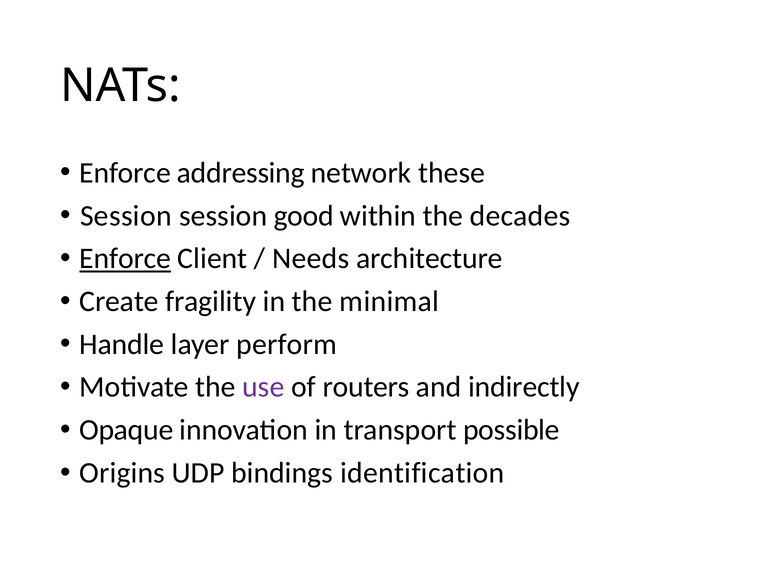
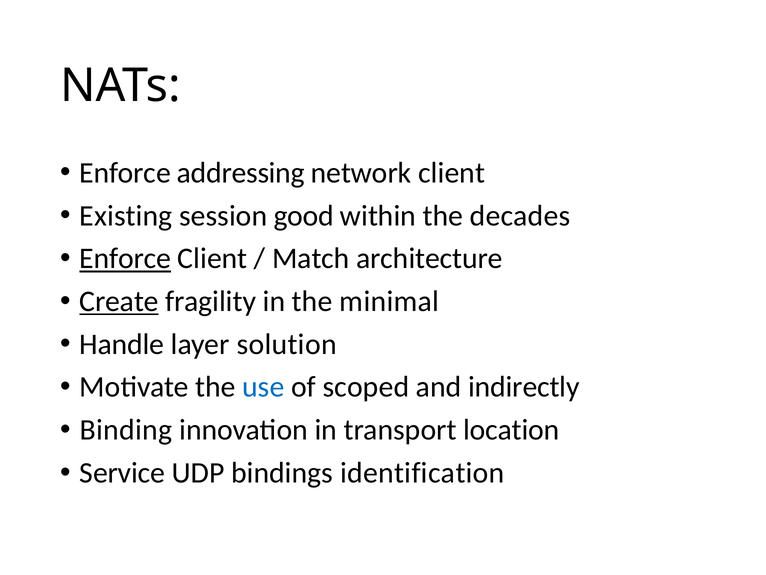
network these: these -> client
Session at (126, 216): Session -> Existing
Needs: Needs -> Match
Create underline: none -> present
perform: perform -> solution
use colour: purple -> blue
routers: routers -> scoped
Opaque: Opaque -> Binding
possible: possible -> location
Origins: Origins -> Service
